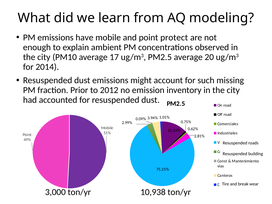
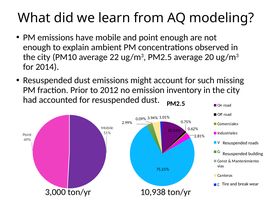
point protect: protect -> enough
17: 17 -> 22
